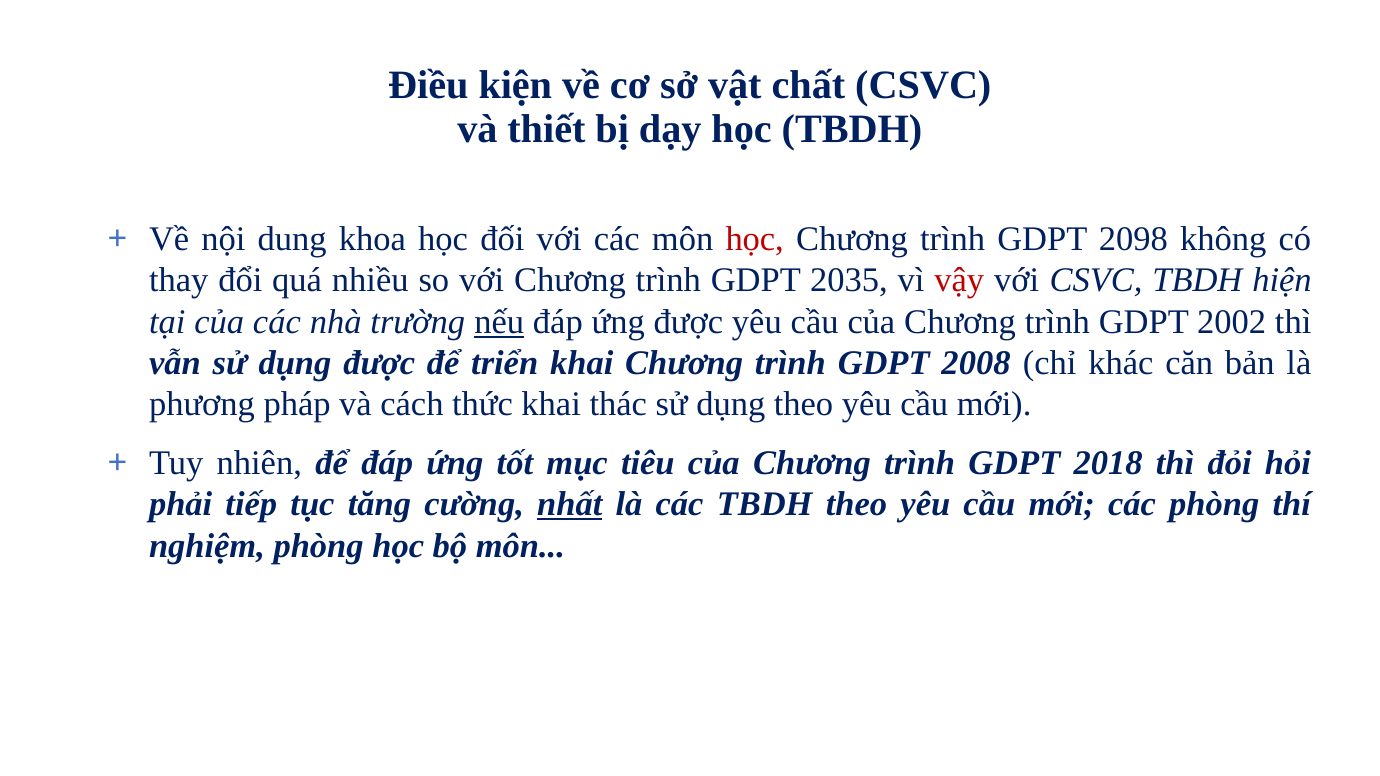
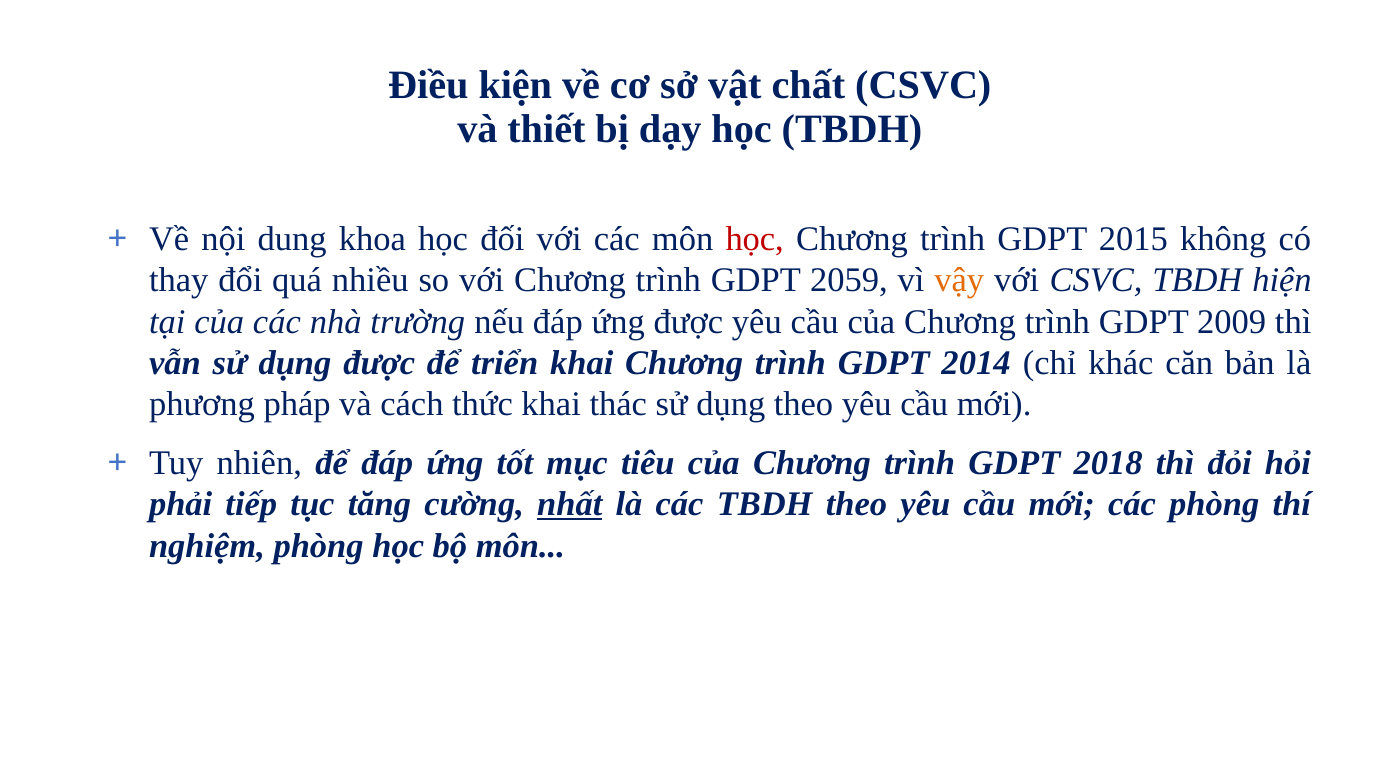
2098: 2098 -> 2015
2035: 2035 -> 2059
vậy colour: red -> orange
nếu underline: present -> none
2002: 2002 -> 2009
2008: 2008 -> 2014
